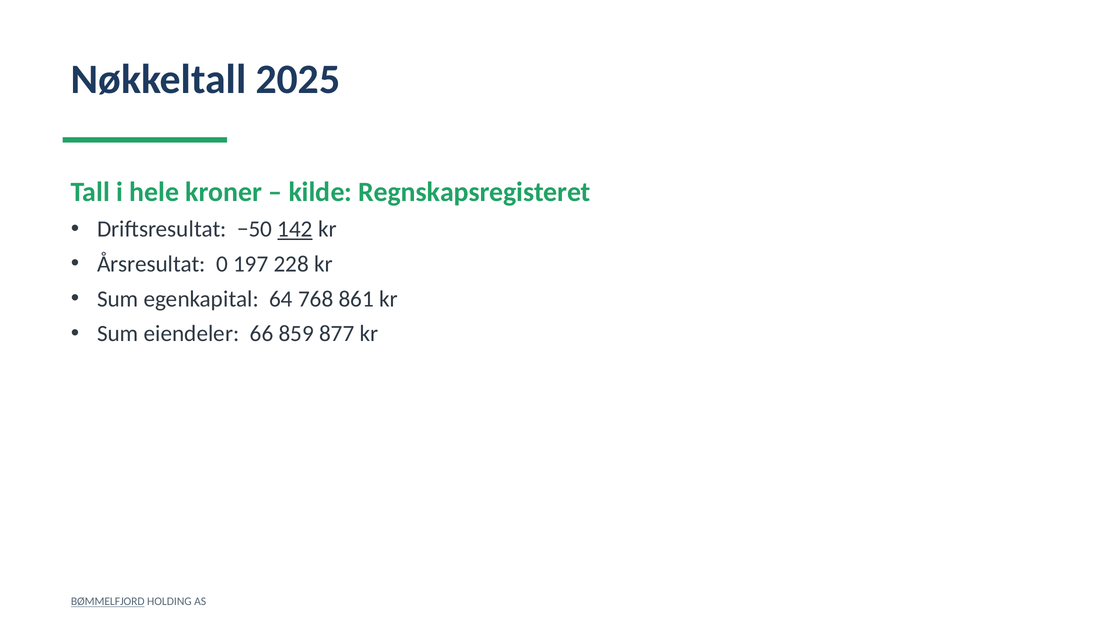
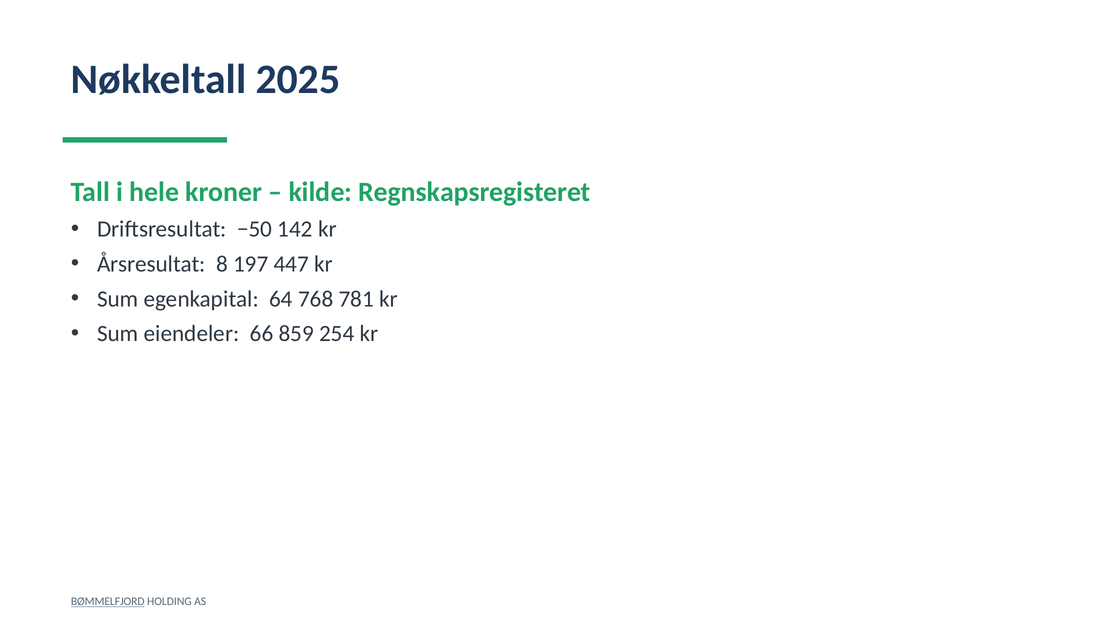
142 underline: present -> none
0: 0 -> 8
228: 228 -> 447
861: 861 -> 781
877: 877 -> 254
